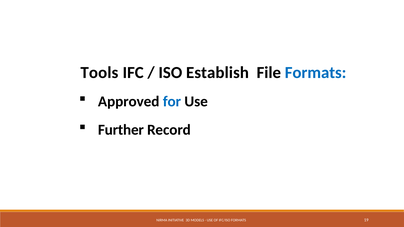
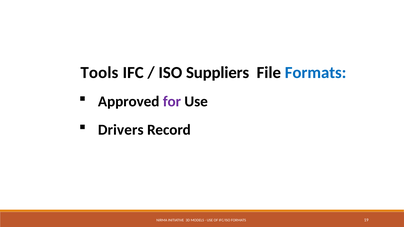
Establish: Establish -> Suppliers
for colour: blue -> purple
Further: Further -> Drivers
